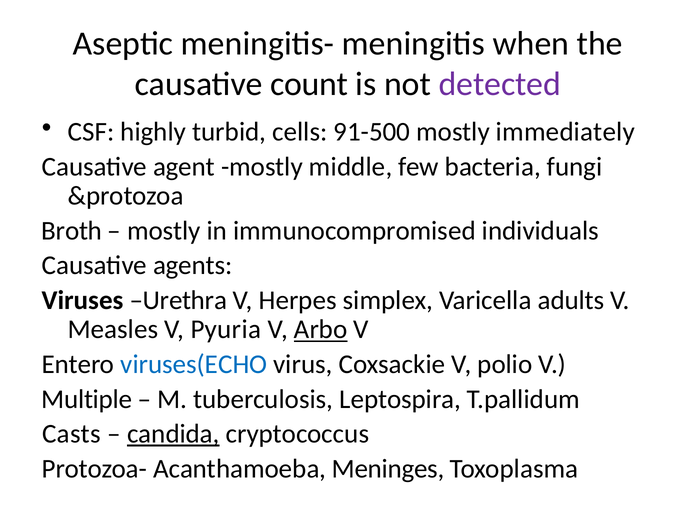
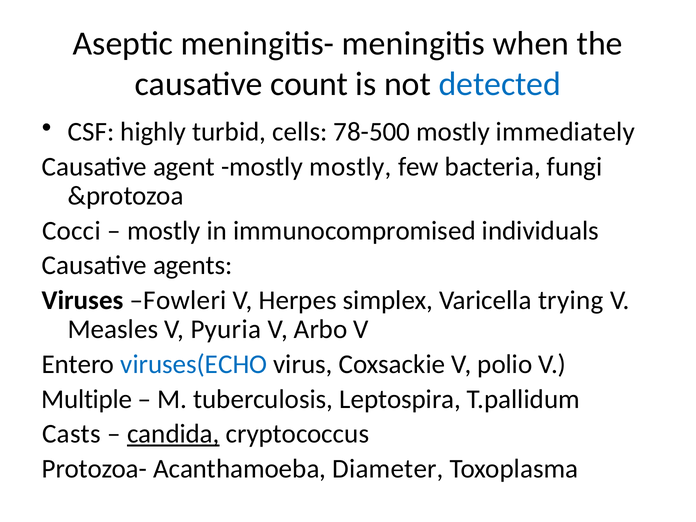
detected colour: purple -> blue
91-500: 91-500 -> 78-500
mostly middle: middle -> mostly
Broth: Broth -> Cocci
Urethra: Urethra -> Fowleri
adults: adults -> trying
Arbo underline: present -> none
Meninges: Meninges -> Diameter
